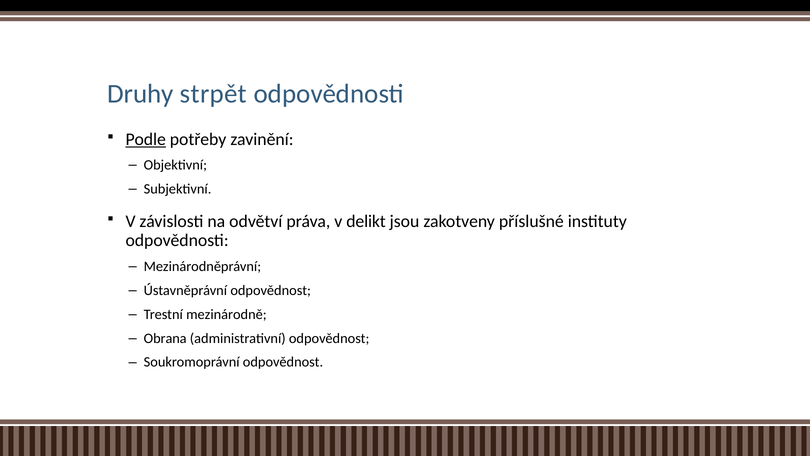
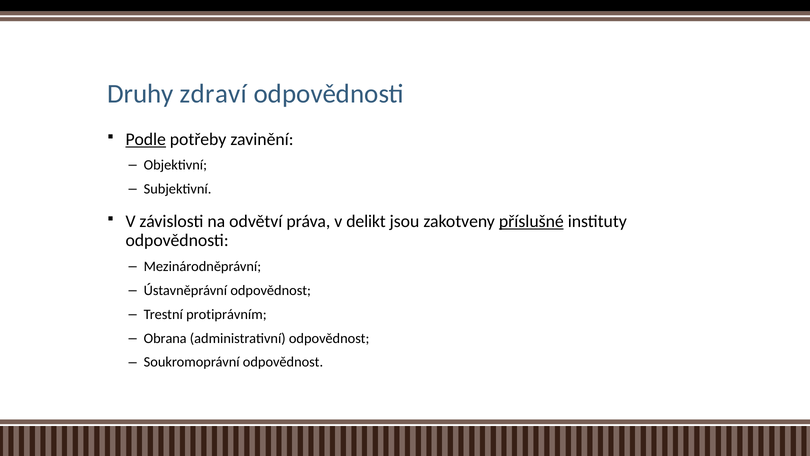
strpět: strpět -> zdraví
příslušné underline: none -> present
mezinárodně: mezinárodně -> protiprávním
